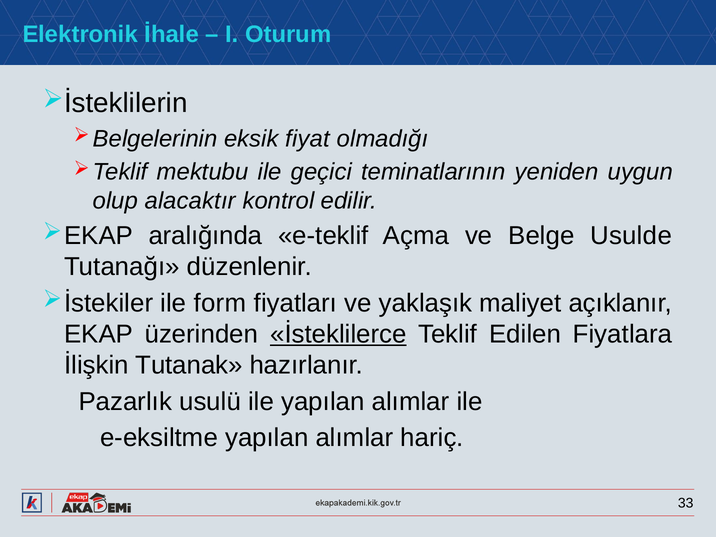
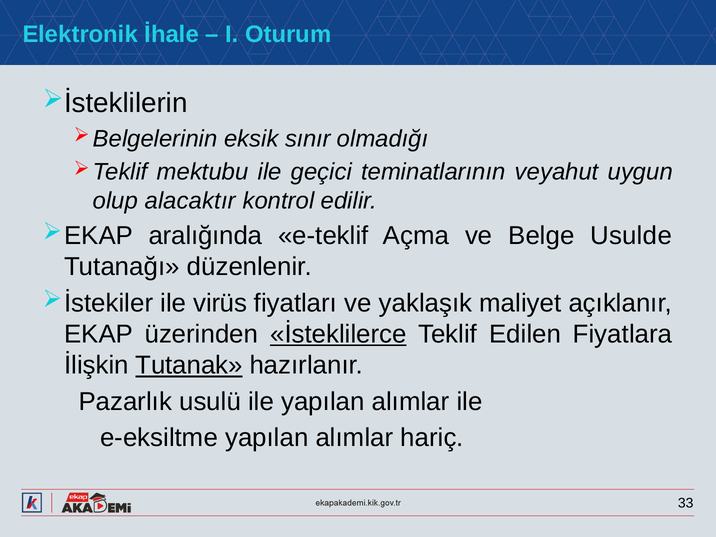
fiyat: fiyat -> sınır
yeniden: yeniden -> veyahut
form: form -> virüs
Tutanak underline: none -> present
